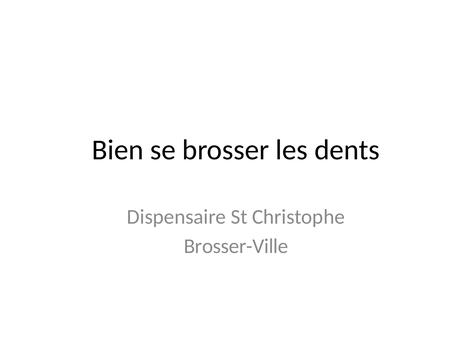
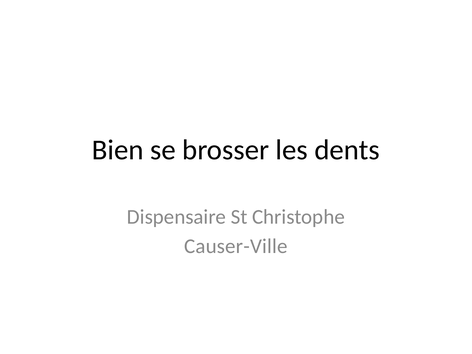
Brosser-Ville: Brosser-Ville -> Causer-Ville
